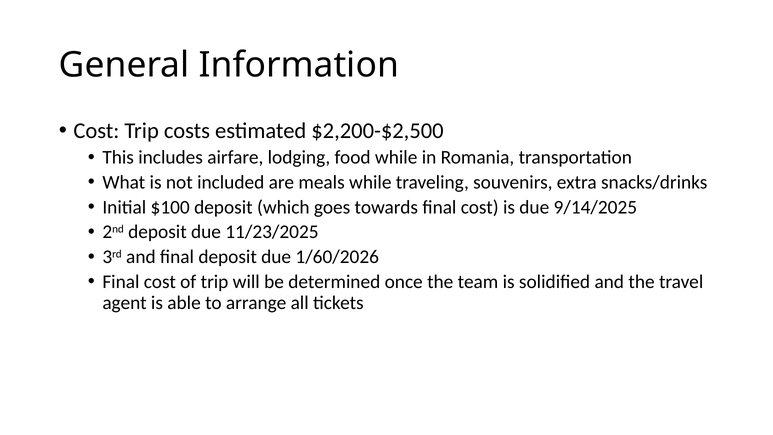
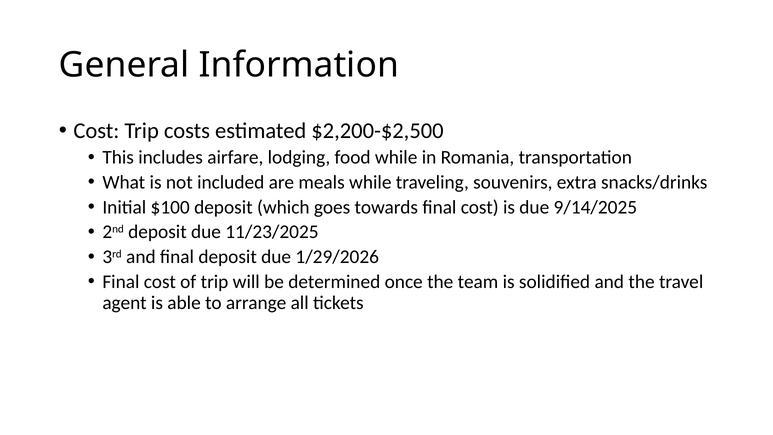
1/60/2026: 1/60/2026 -> 1/29/2026
